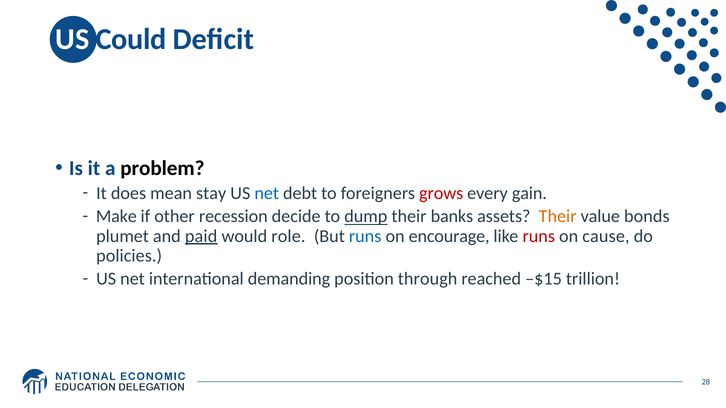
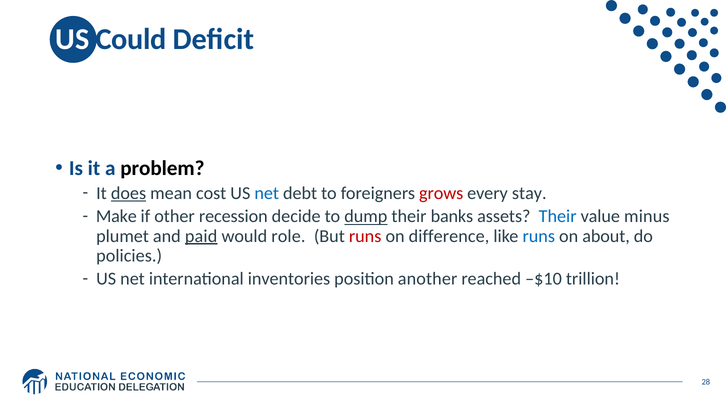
does underline: none -> present
stay: stay -> cost
gain: gain -> stay
Their at (558, 217) colour: orange -> blue
bonds: bonds -> minus
runs at (365, 236) colour: blue -> red
encourage: encourage -> difference
runs at (539, 236) colour: red -> blue
cause: cause -> about
demanding: demanding -> inventories
through: through -> another
–$15: –$15 -> –$10
